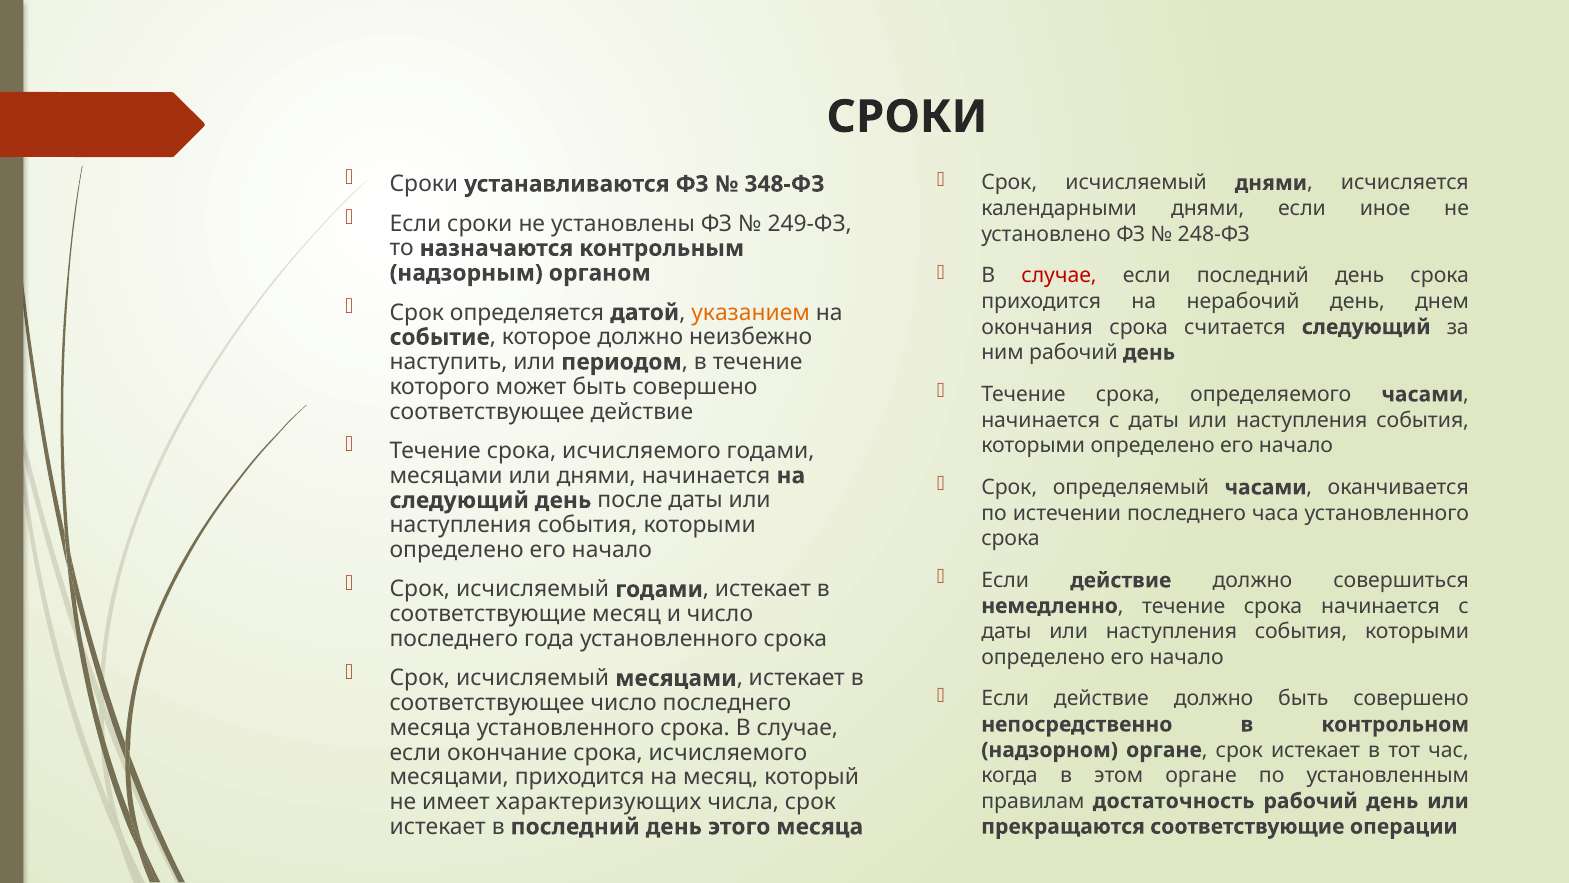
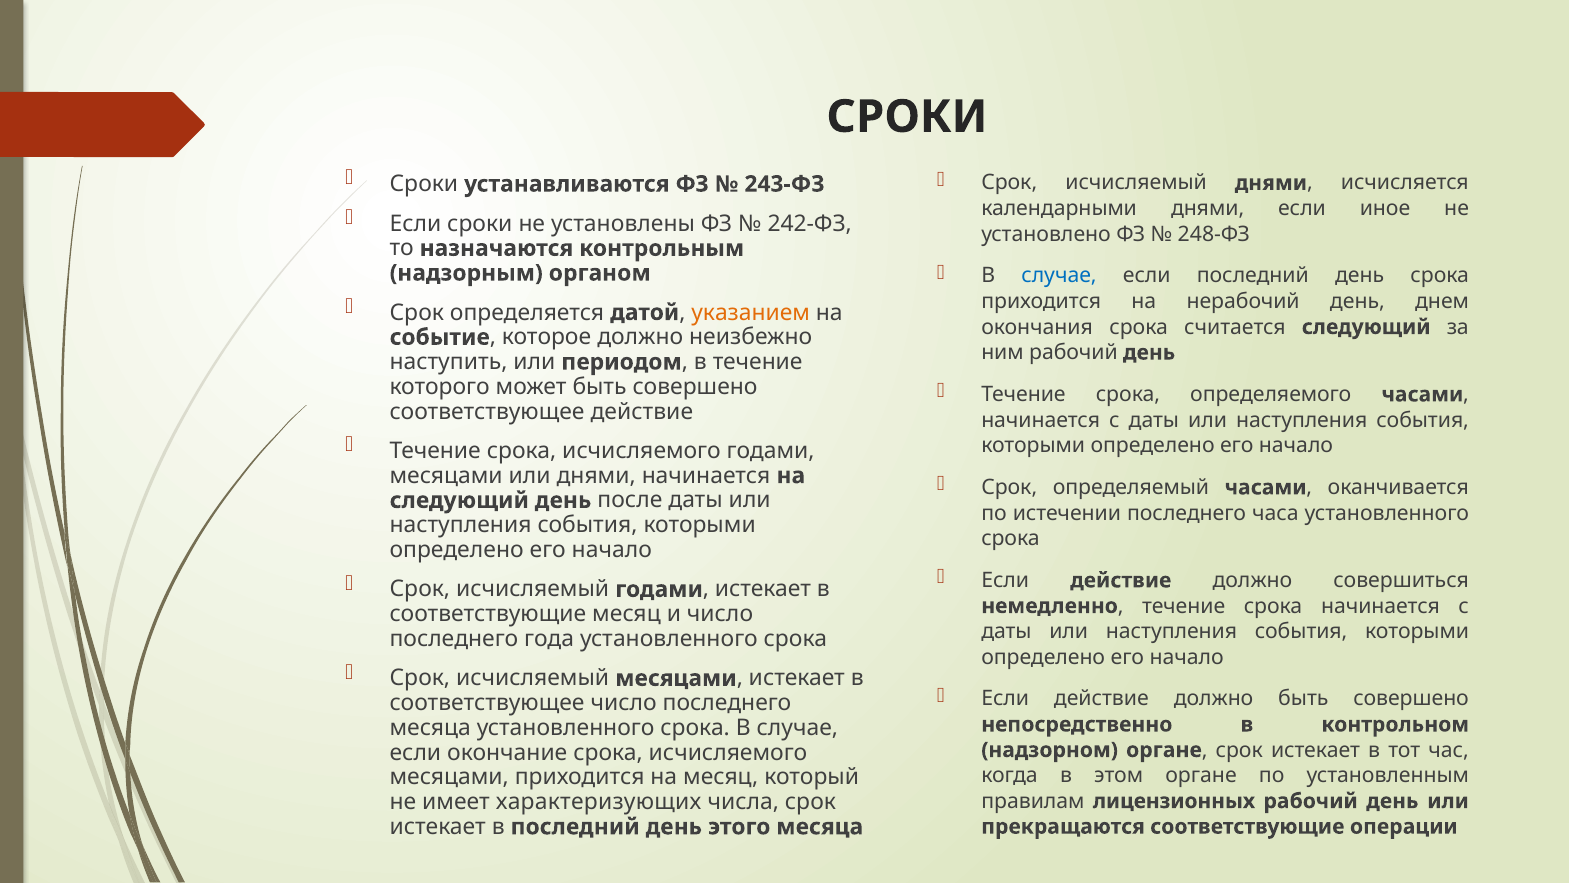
348-ФЗ: 348-ФЗ -> 243-ФЗ
249-ФЗ: 249-ФЗ -> 242-ФЗ
случае at (1059, 276) colour: red -> blue
достаточность: достаточность -> лицензионных
